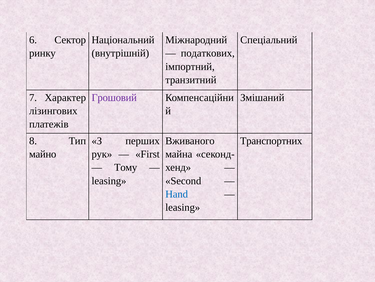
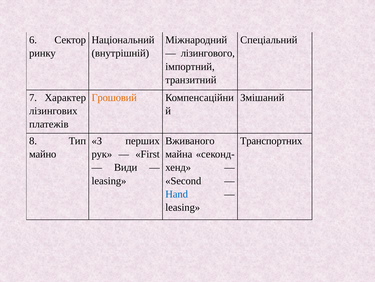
податкових: податкових -> лізингового
Грошовий colour: purple -> orange
Тому: Тому -> Види
